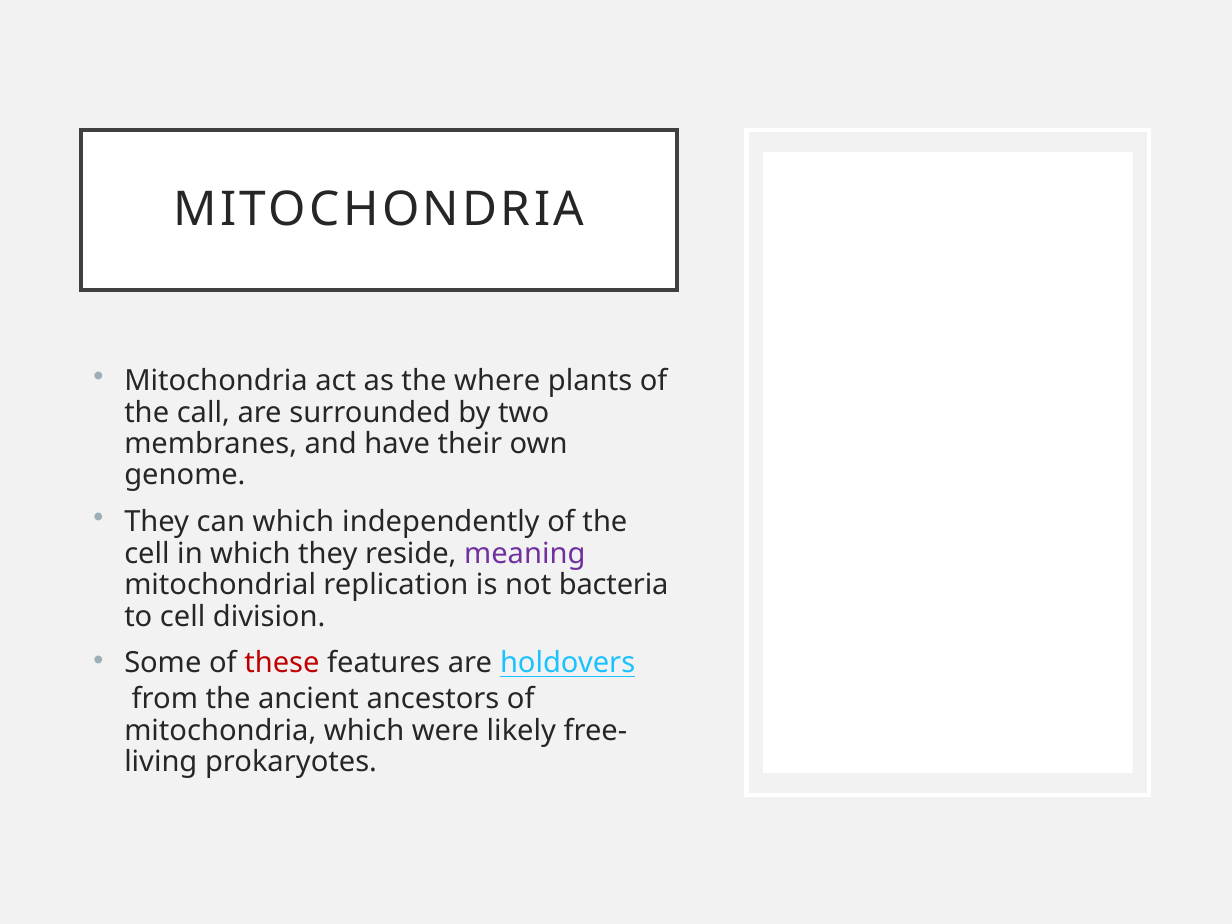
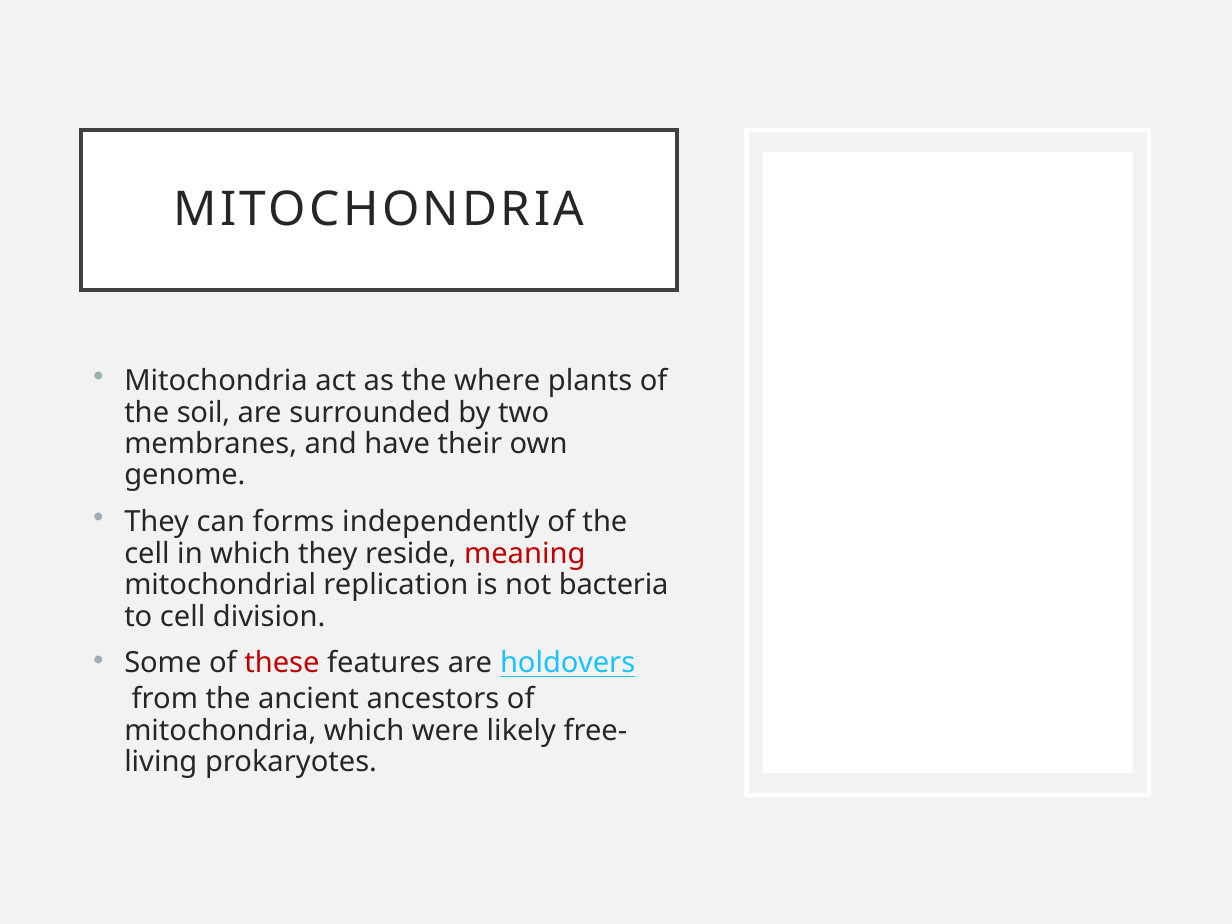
call: call -> soil
can which: which -> forms
meaning colour: purple -> red
